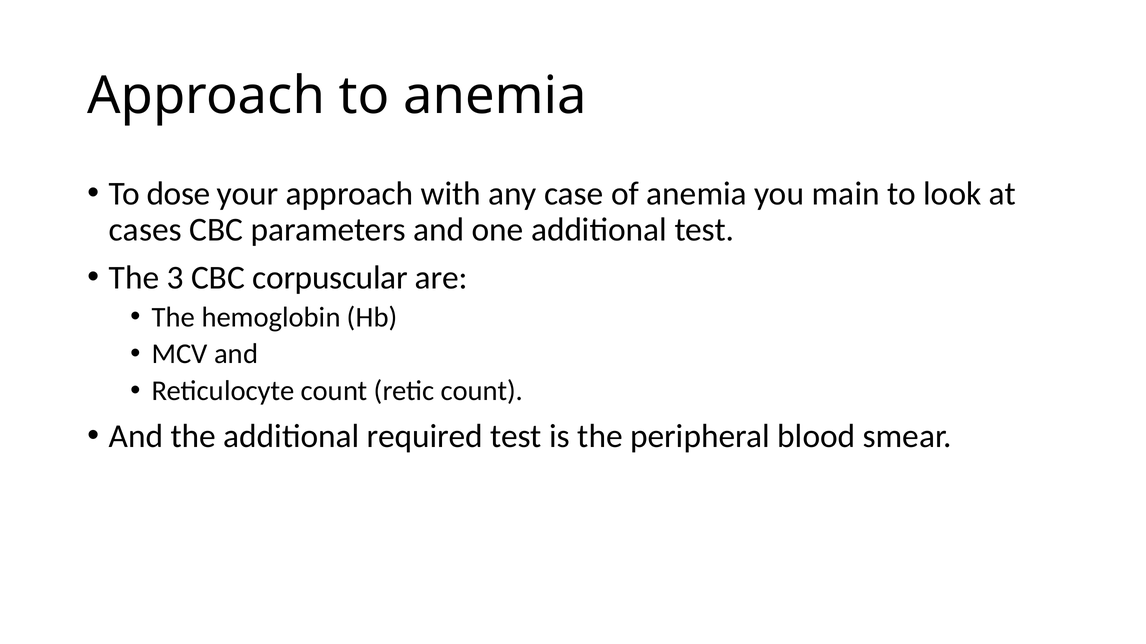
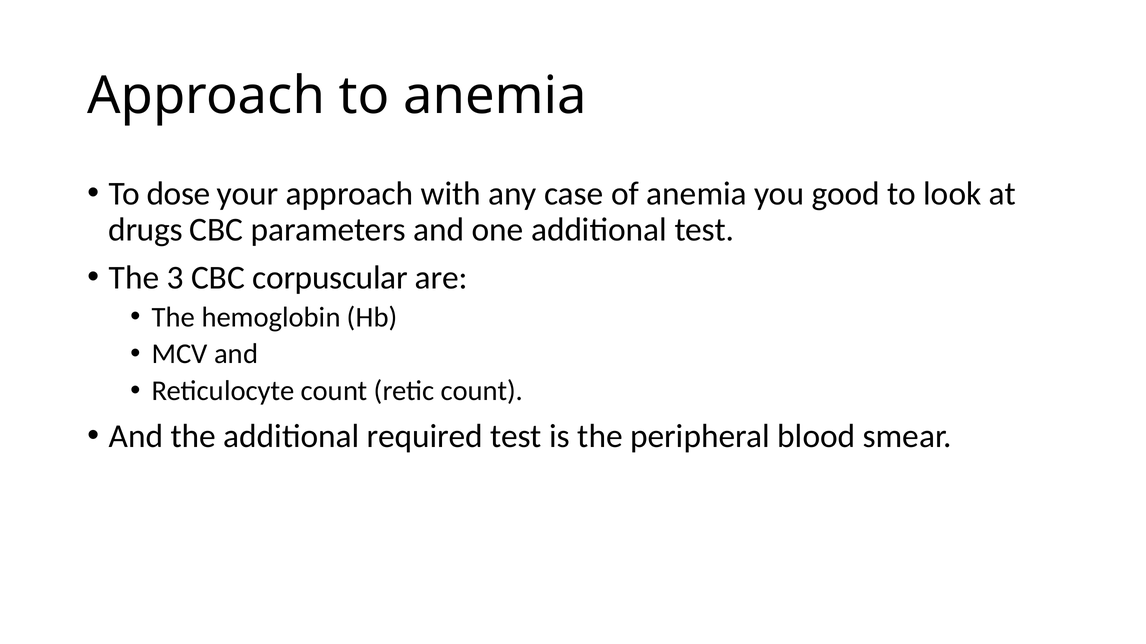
main: main -> good
cases: cases -> drugs
